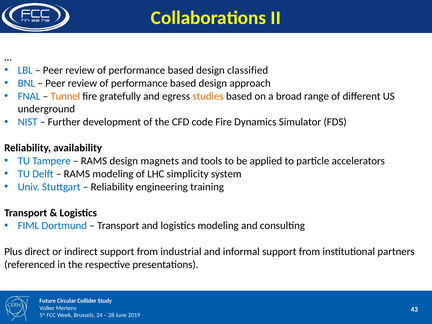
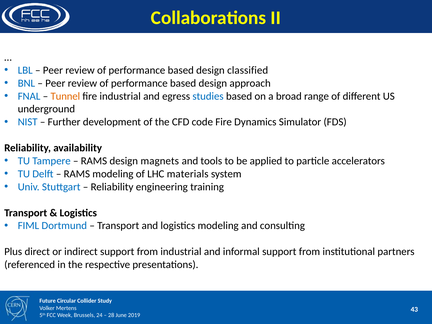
fire gratefully: gratefully -> industrial
studies colour: orange -> blue
simplicity: simplicity -> materials
